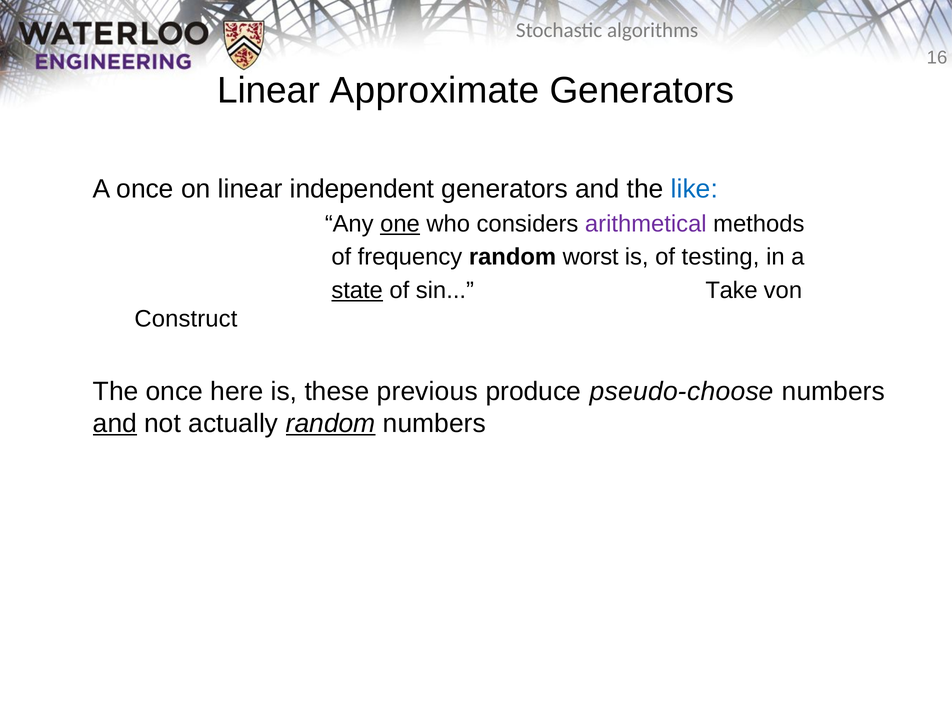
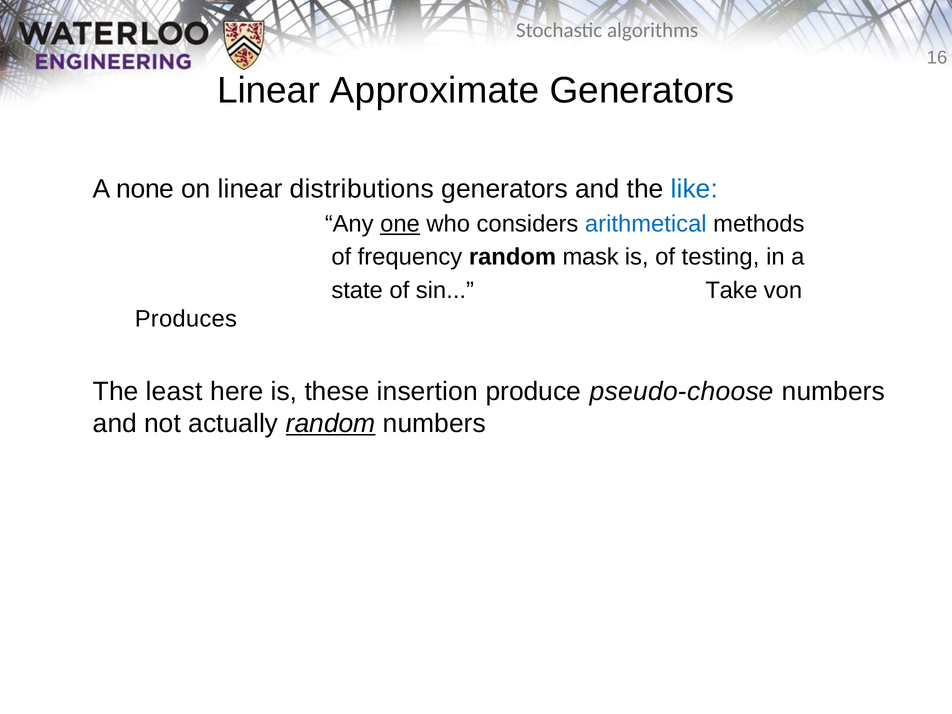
A once: once -> none
independent: independent -> distributions
arithmetical colour: purple -> blue
worst: worst -> mask
state underline: present -> none
Construct: Construct -> Produces
The once: once -> least
previous: previous -> insertion
and at (115, 423) underline: present -> none
